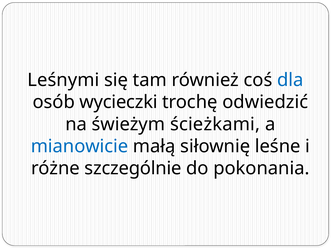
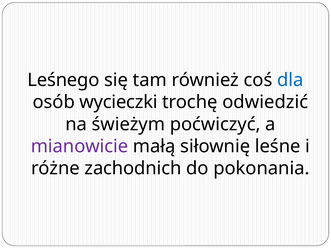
Leśnymi: Leśnymi -> Leśnego
ścieżkami: ścieżkami -> poćwiczyć
mianowicie colour: blue -> purple
szczególnie: szczególnie -> zachodnich
